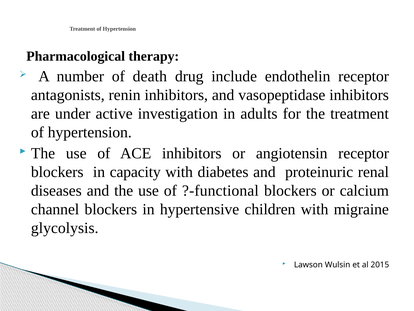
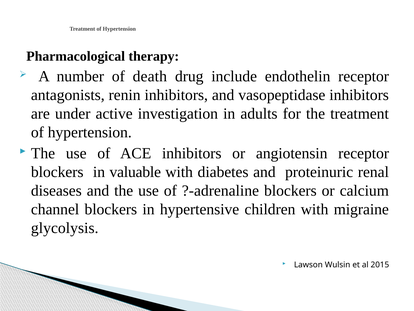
capacity: capacity -> valuable
?-functional: ?-functional -> ?-adrenaline
